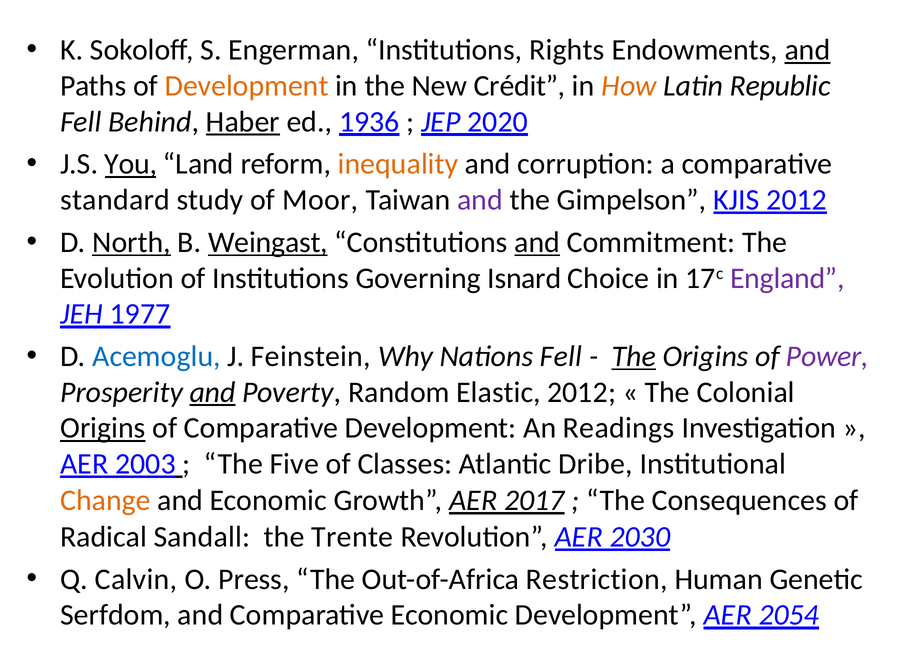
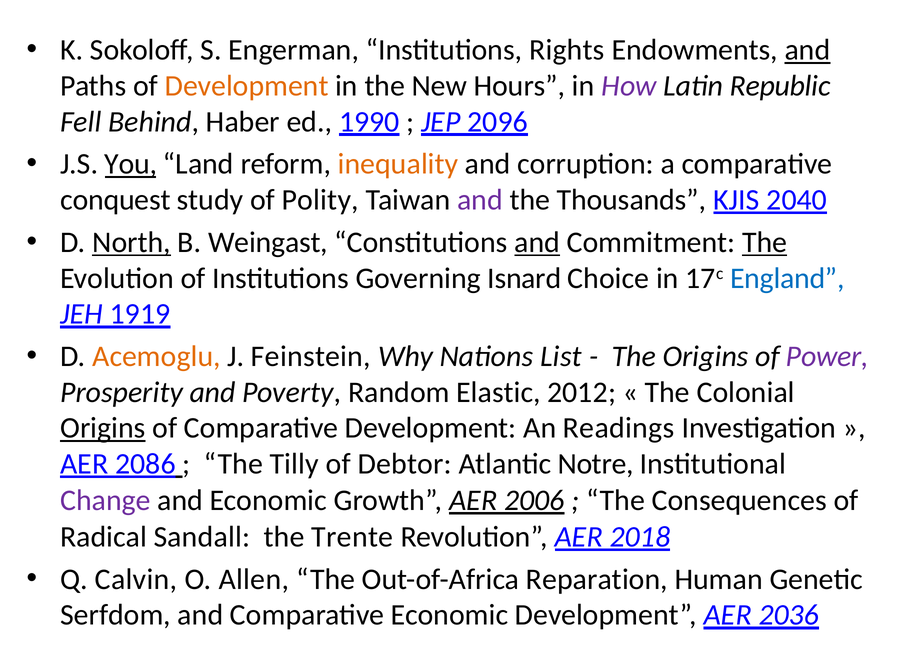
Crédit: Crédit -> Hours
How colour: orange -> purple
Haber underline: present -> none
1936: 1936 -> 1990
2020: 2020 -> 2096
standard: standard -> conquest
Moor: Moor -> Polity
Gimpelson: Gimpelson -> Thousands
KJIS 2012: 2012 -> 2040
Weingast underline: present -> none
The at (765, 243) underline: none -> present
England colour: purple -> blue
1977: 1977 -> 1919
Acemoglu colour: blue -> orange
Nations Fell: Fell -> List
The at (634, 357) underline: present -> none
and at (213, 393) underline: present -> none
2003: 2003 -> 2086
Five: Five -> Tilly
Classes: Classes -> Debtor
Dribe: Dribe -> Notre
Change colour: orange -> purple
2017: 2017 -> 2006
2030: 2030 -> 2018
Press: Press -> Allen
Restriction: Restriction -> Reparation
2054: 2054 -> 2036
